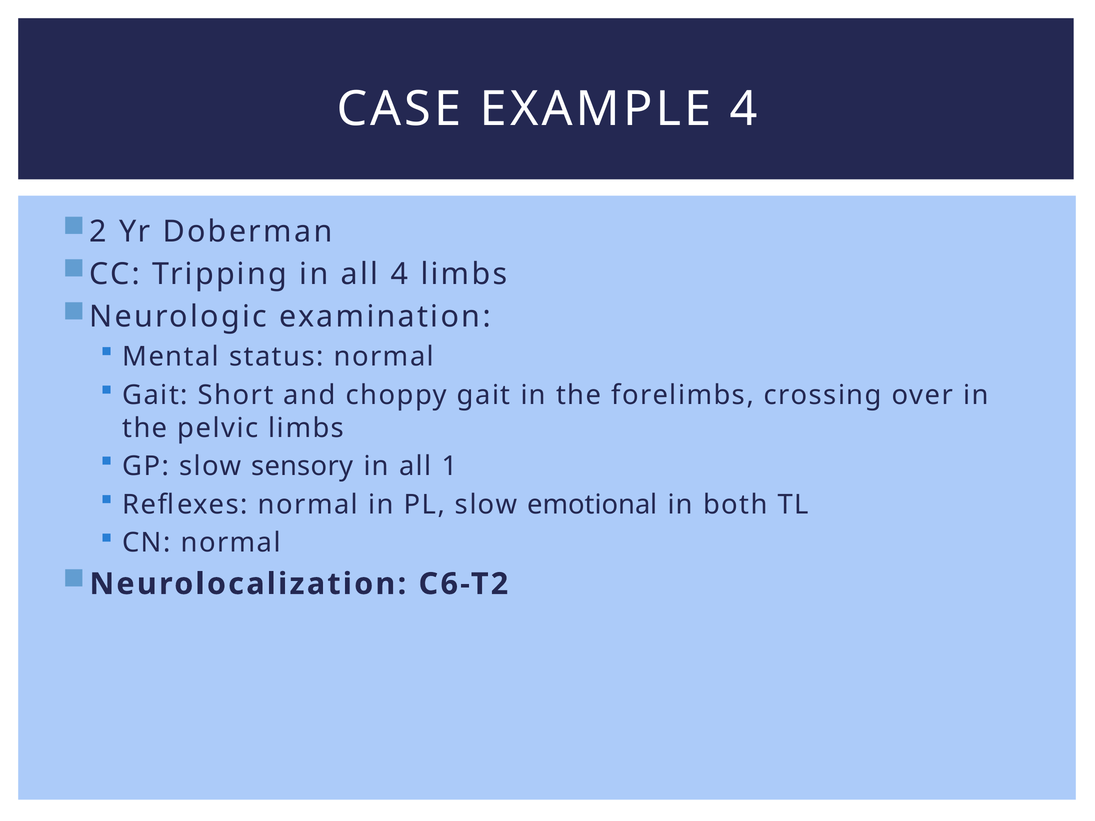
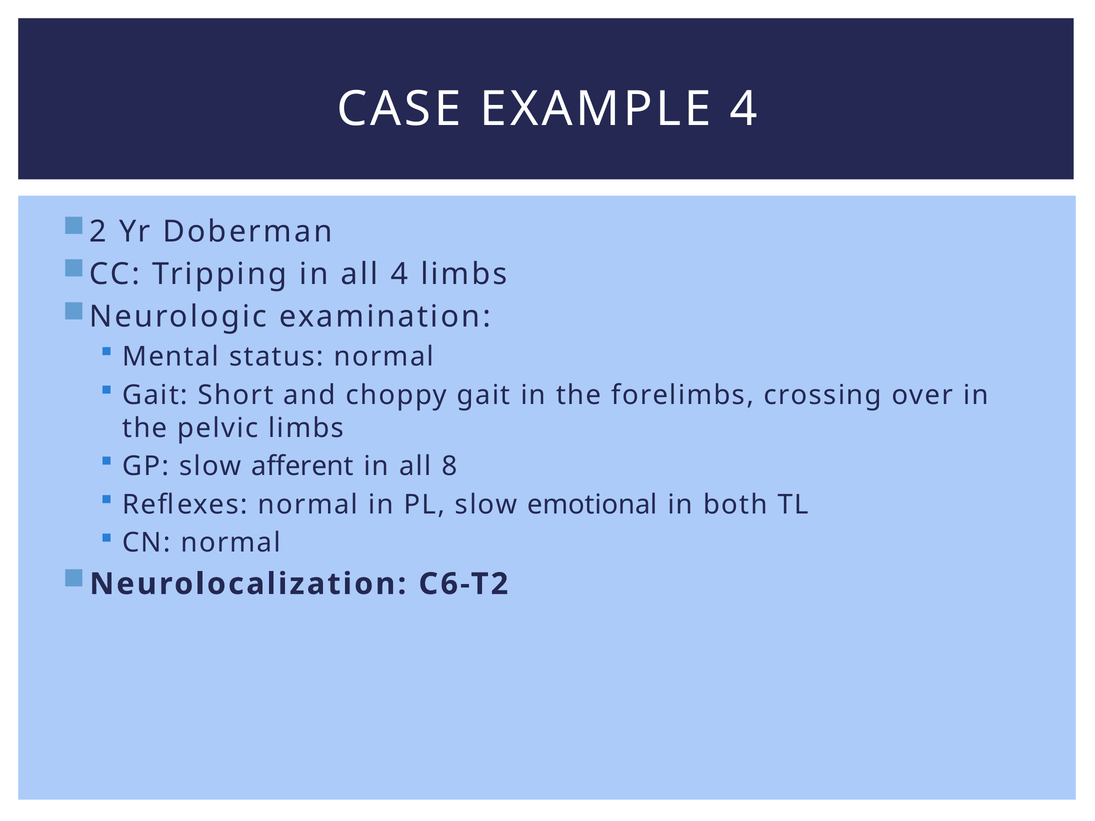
sensory: sensory -> afferent
1: 1 -> 8
